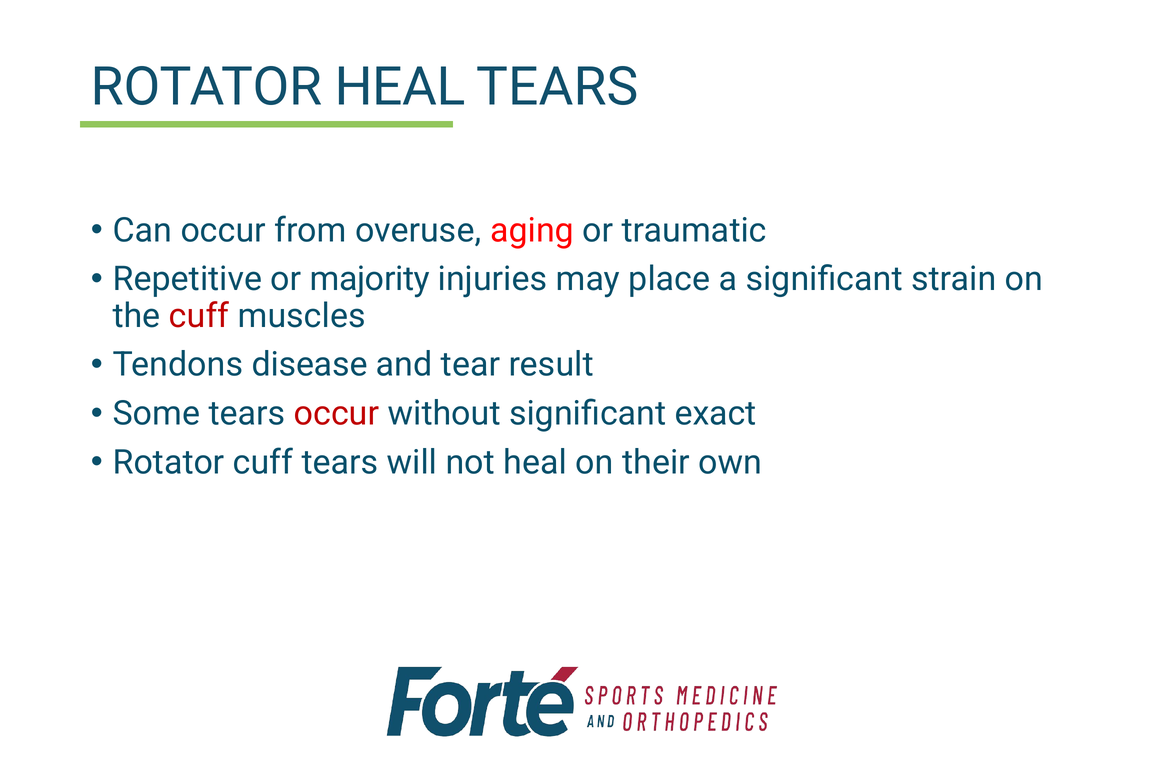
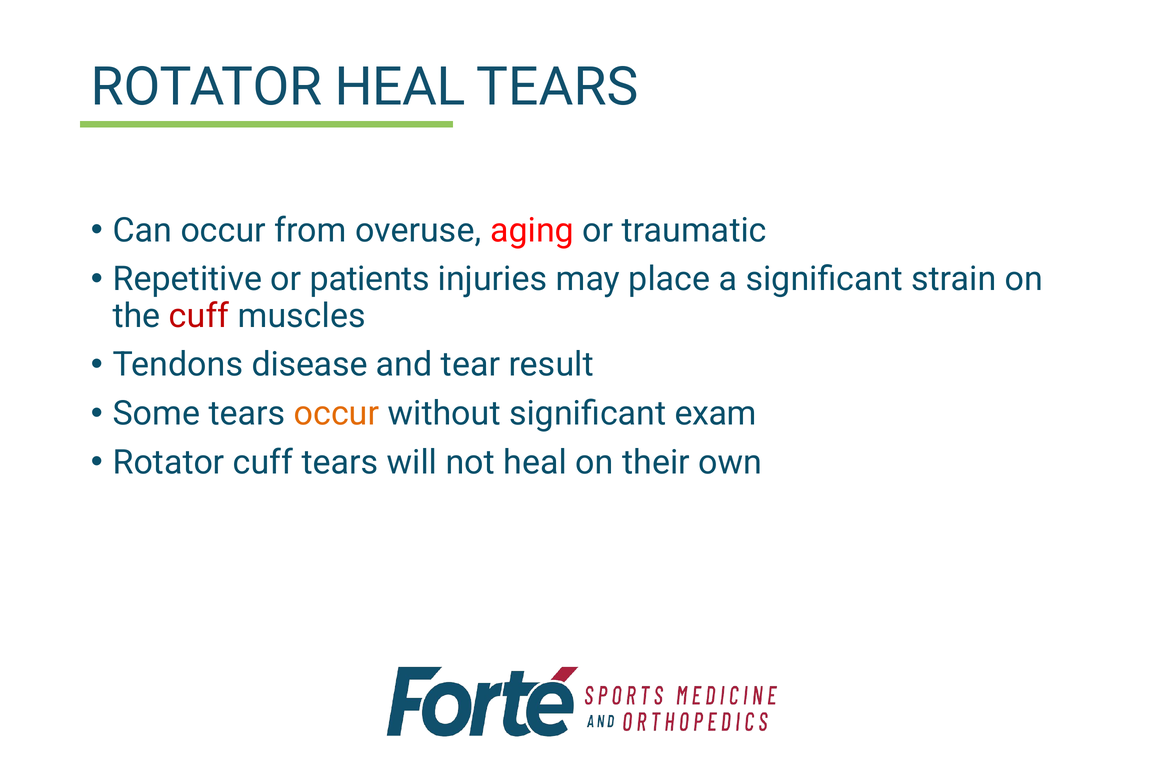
majority: majority -> patients
occur at (336, 414) colour: red -> orange
exact: exact -> exam
